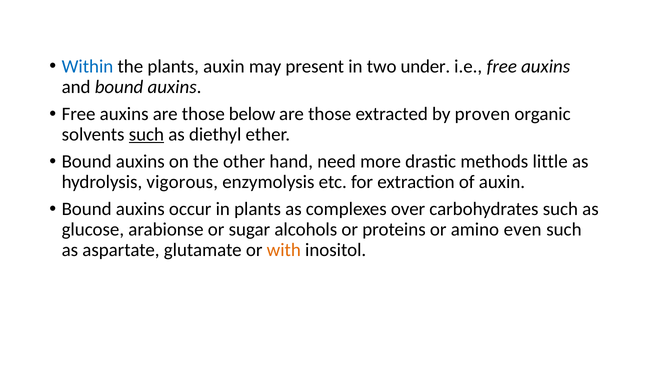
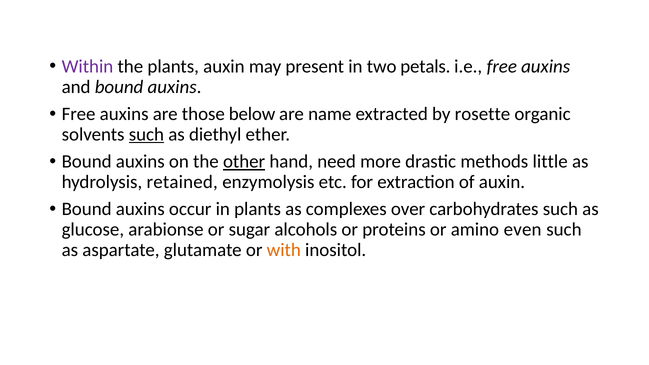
Within colour: blue -> purple
under: under -> petals
those at (330, 114): those -> name
proven: proven -> rosette
other underline: none -> present
vigorous: vigorous -> retained
